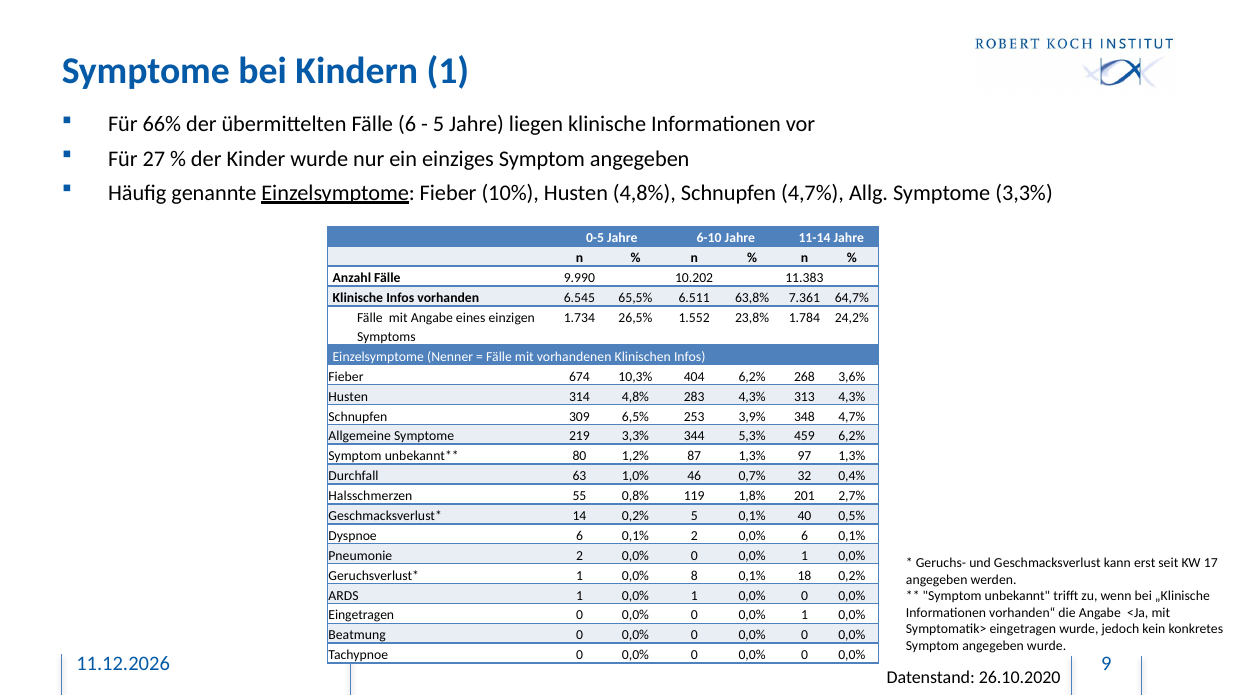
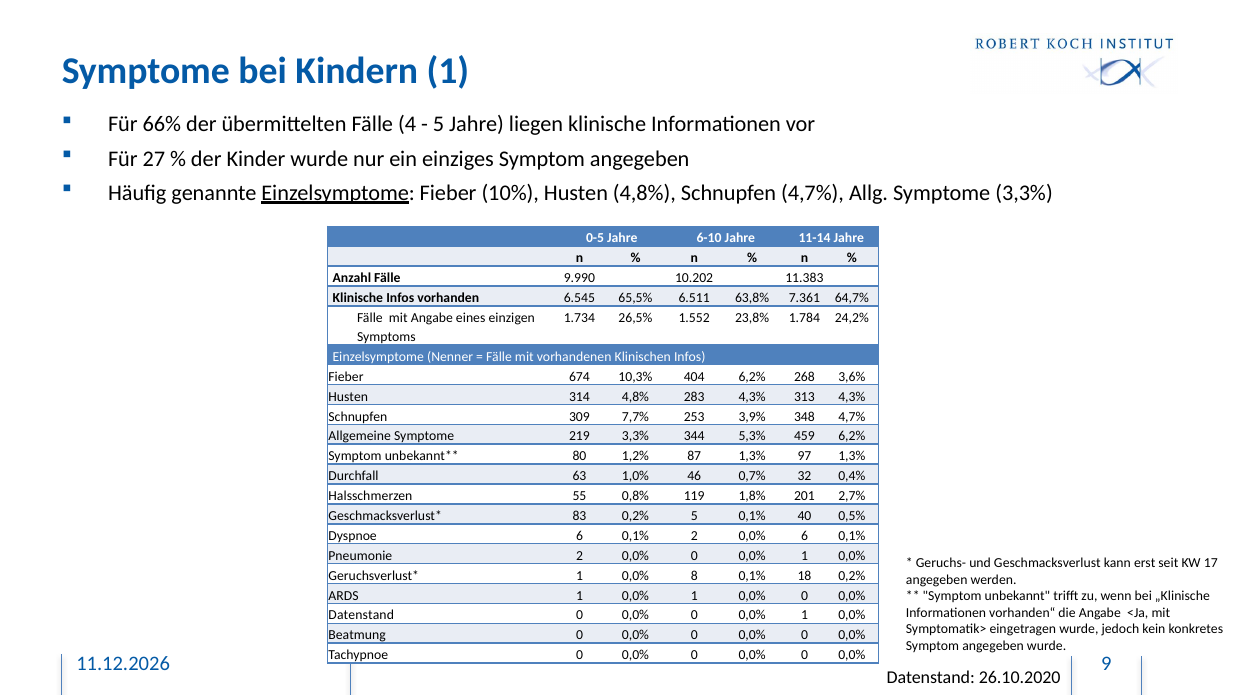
Fälle 6: 6 -> 4
6,5%: 6,5% -> 7,7%
14: 14 -> 83
Eingetragen at (361, 615): Eingetragen -> Datenstand
